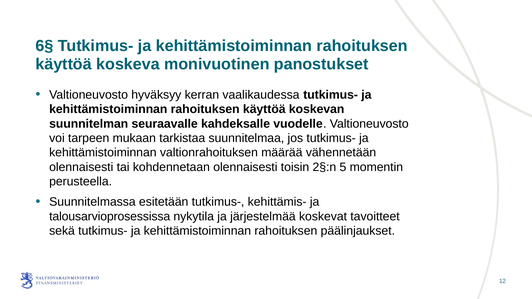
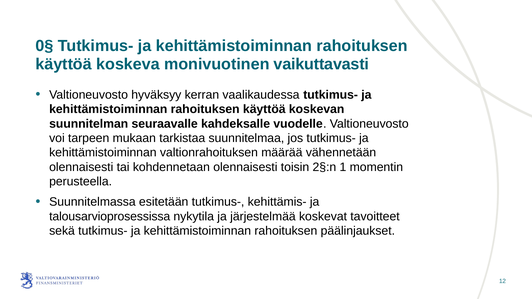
6§: 6§ -> 0§
panostukset: panostukset -> vaikuttavasti
5: 5 -> 1
